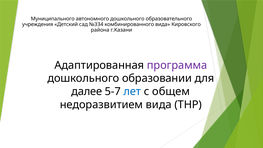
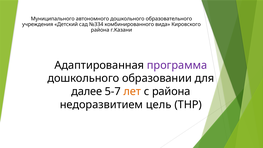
лет colour: blue -> orange
с общем: общем -> района
недоразвитием вида: вида -> цель
